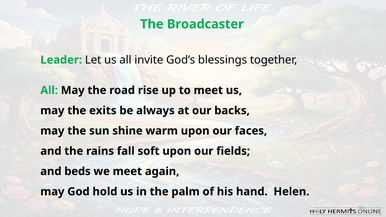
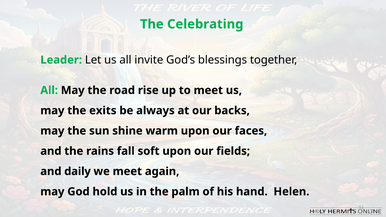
Broadcaster: Broadcaster -> Celebrating
beds: beds -> daily
